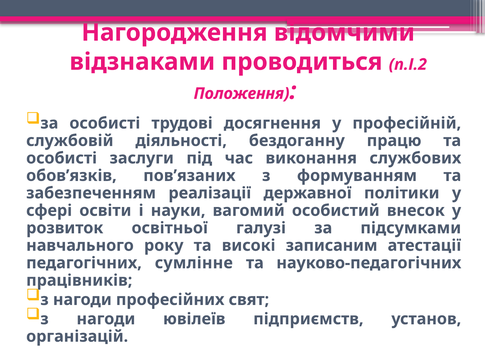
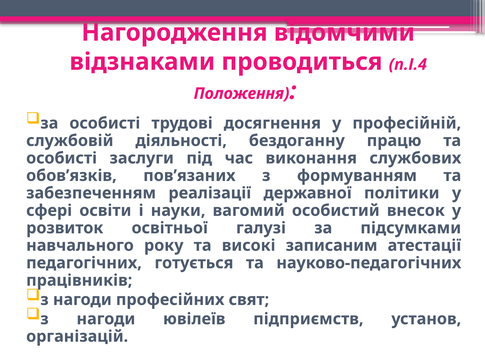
п.І.2: п.І.2 -> п.І.4
сумлінне: сумлінне -> готується
